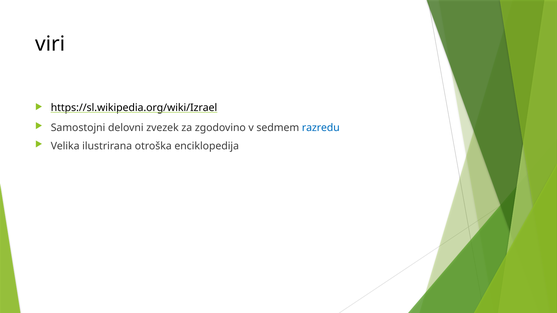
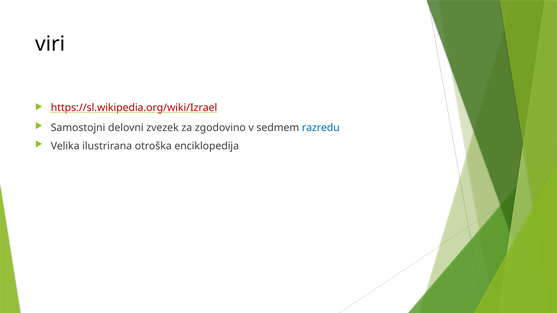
https://sl.wikipedia.org/wiki/Izrael colour: black -> red
